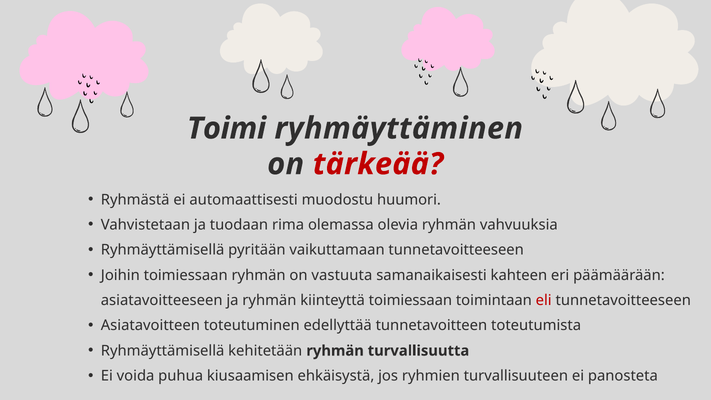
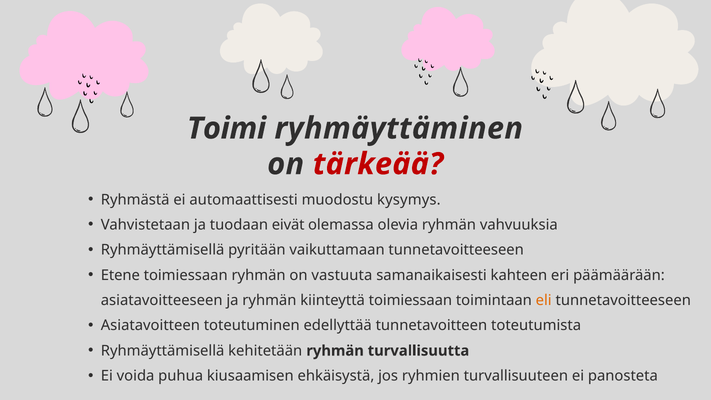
huumori: huumori -> kysymys
rima: rima -> eivät
Joihin: Joihin -> Etene
eli colour: red -> orange
